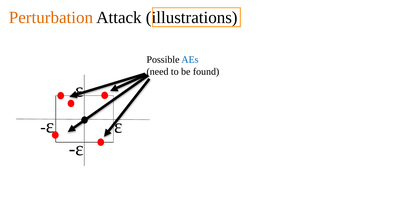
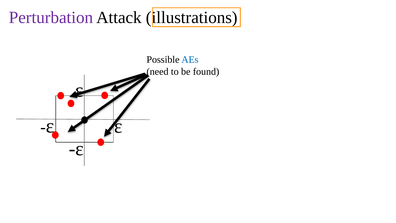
Perturbation colour: orange -> purple
